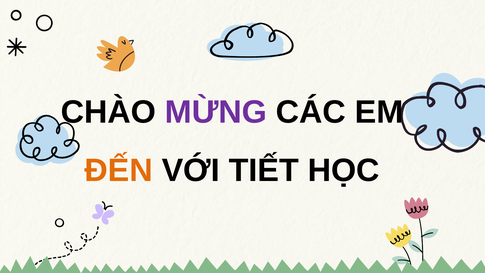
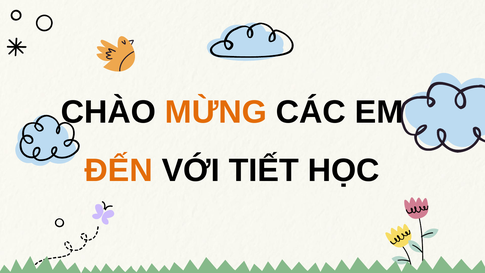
MỪNG colour: purple -> orange
